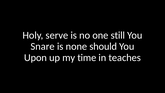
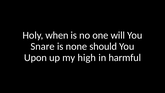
serve: serve -> when
still: still -> will
time: time -> high
teaches: teaches -> harmful
